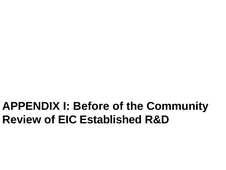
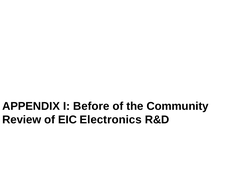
Established: Established -> Electronics
